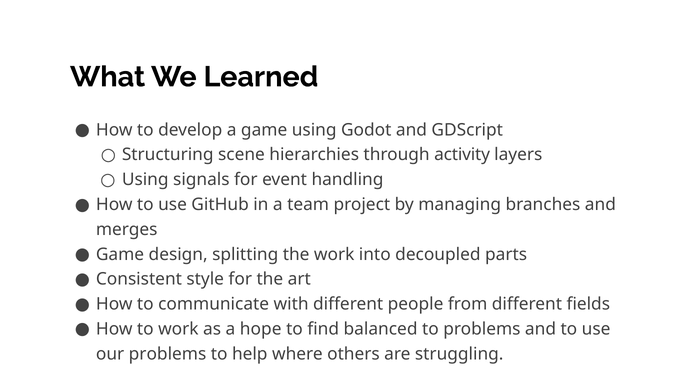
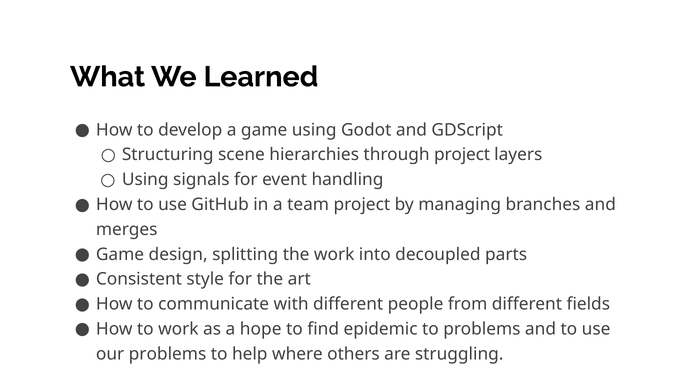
through activity: activity -> project
balanced: balanced -> epidemic
